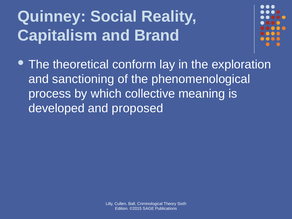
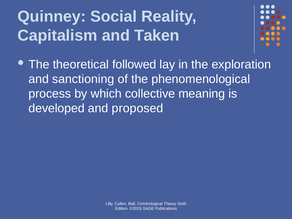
Brand: Brand -> Taken
conform: conform -> followed
